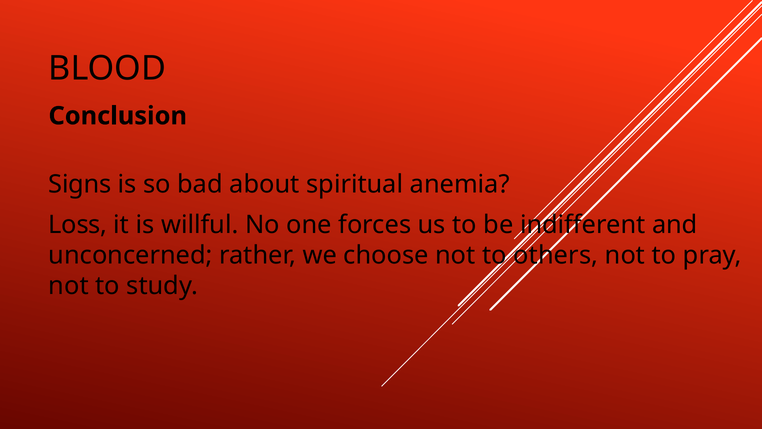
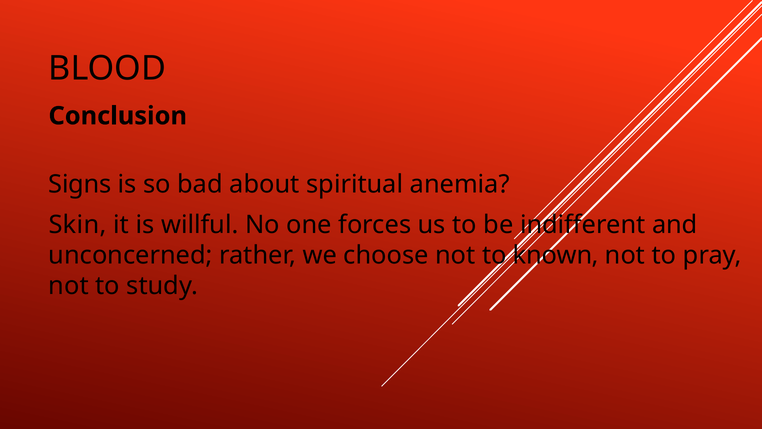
Loss: Loss -> Skin
others: others -> known
